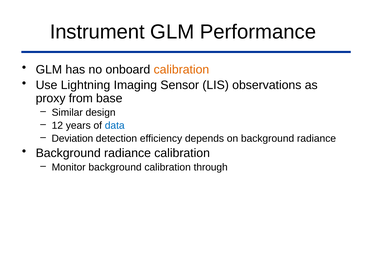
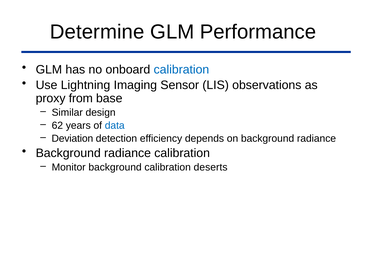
Instrument: Instrument -> Determine
calibration at (181, 69) colour: orange -> blue
12: 12 -> 62
through: through -> deserts
